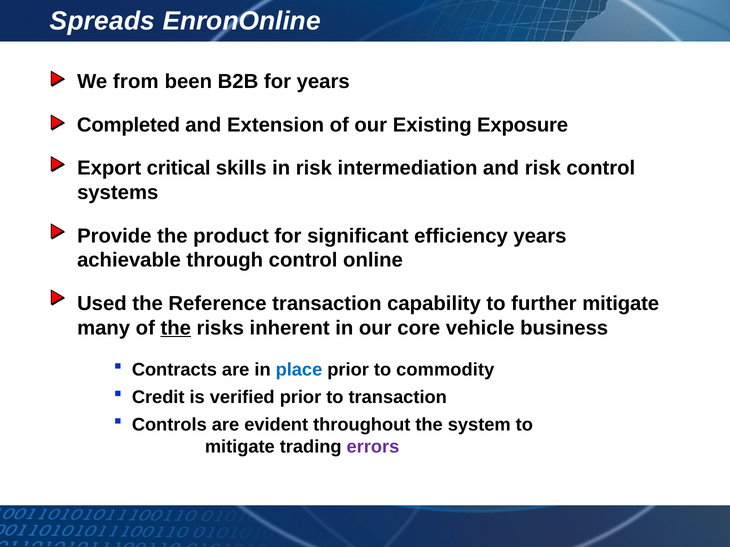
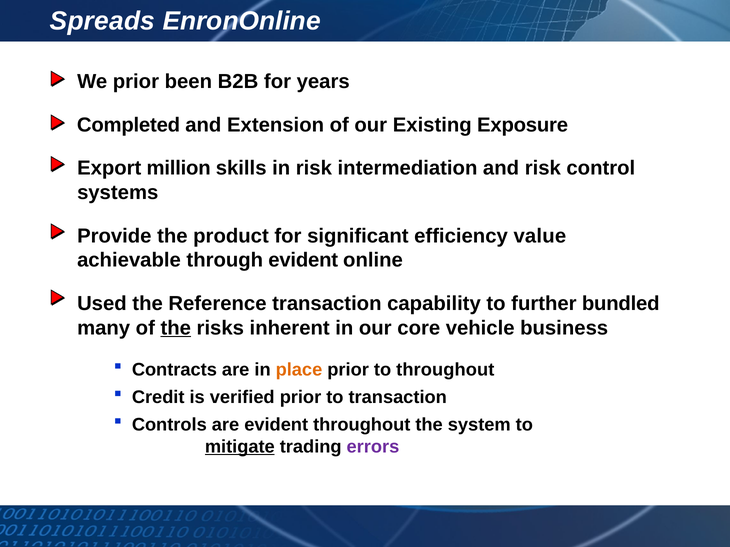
We from: from -> prior
critical: critical -> million
efficiency years: years -> value
through control: control -> evident
further mitigate: mitigate -> bundled
place colour: blue -> orange
to commodity: commodity -> throughout
mitigate at (240, 447) underline: none -> present
